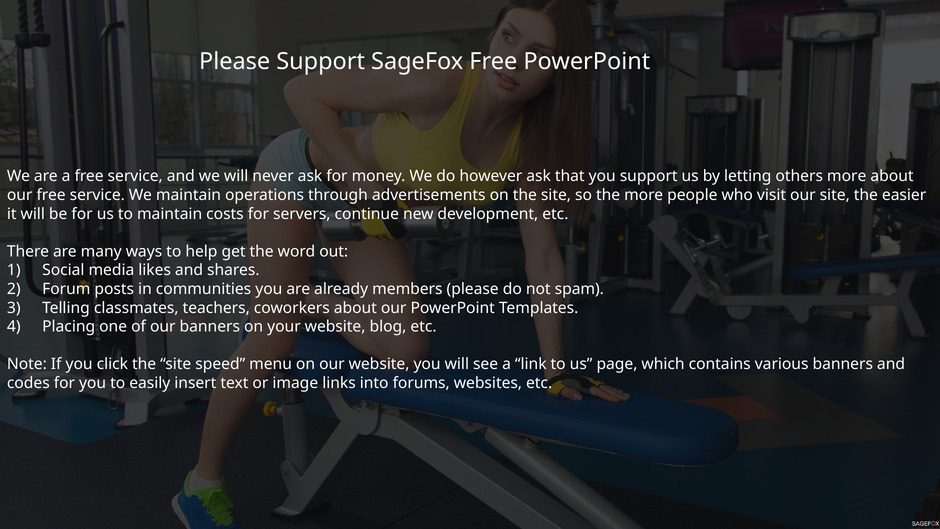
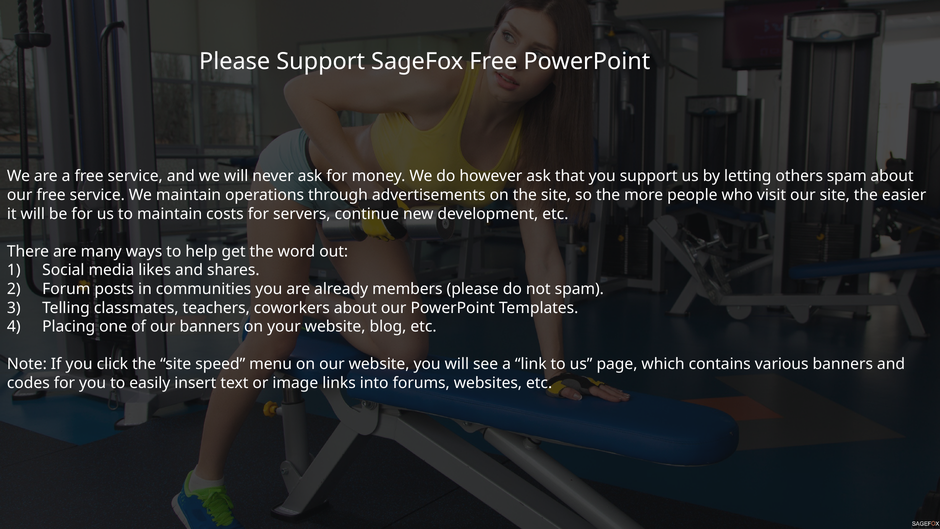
others more: more -> spam
